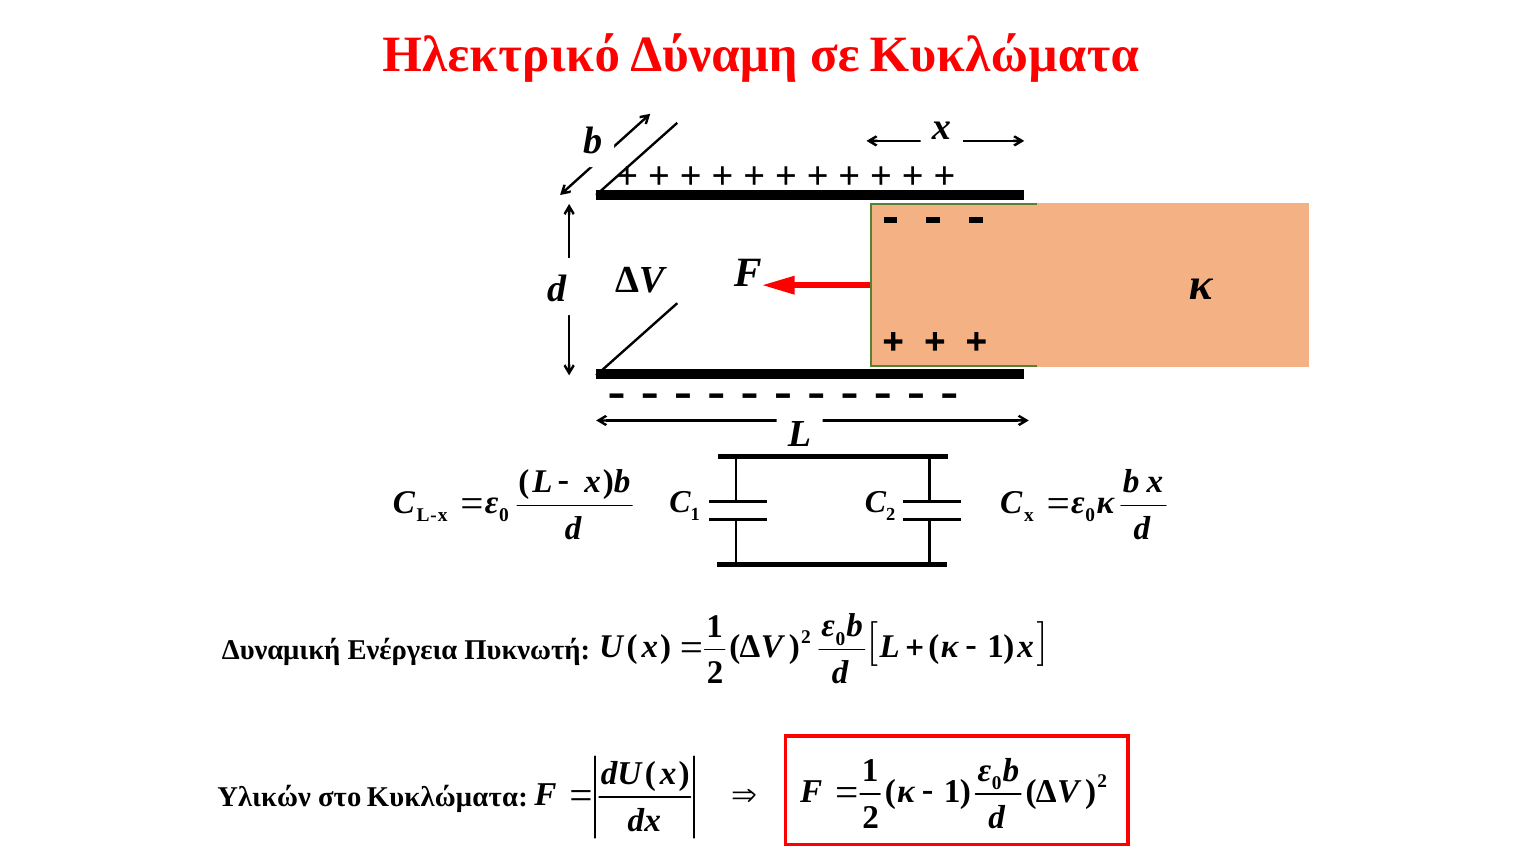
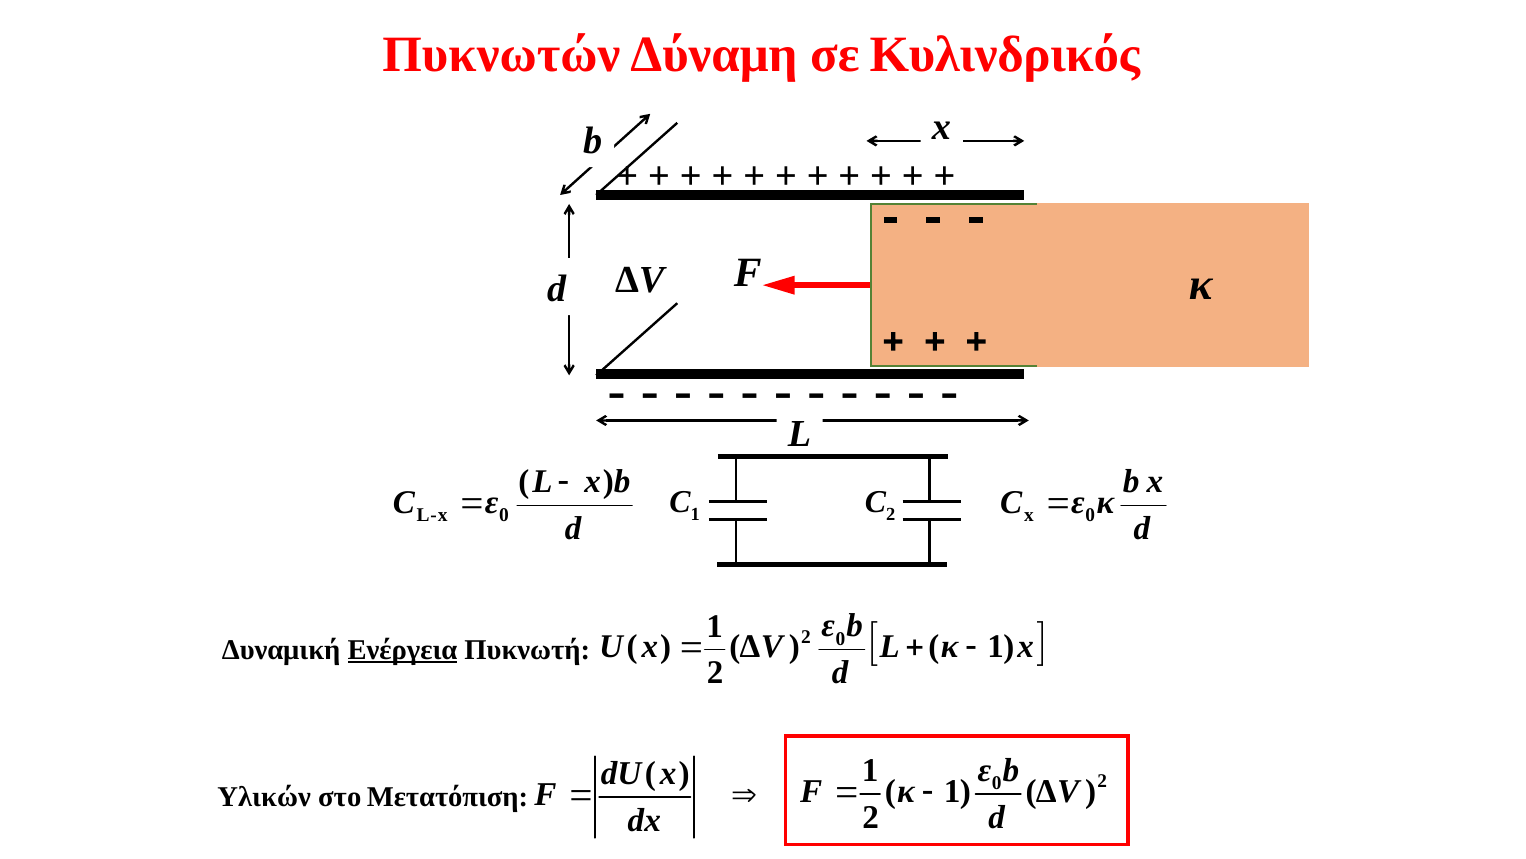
Ηλεκτρικό: Ηλεκτρικό -> Πυκνωτών
σε Κυκλώματα: Κυκλώματα -> Κυλινδρικός
Ενέργεια underline: none -> present
στο Κυκλώματα: Κυκλώματα -> Μετατόπιση
